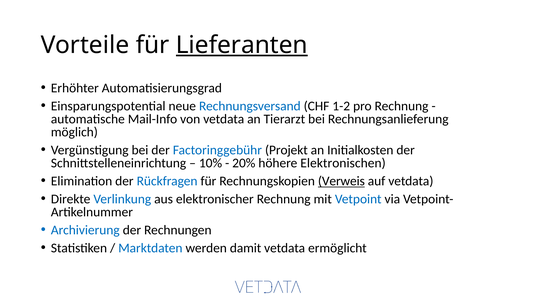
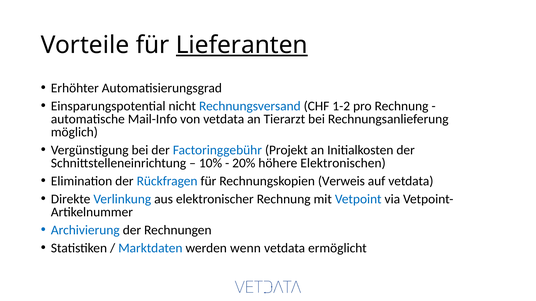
neue: neue -> nicht
Verweis underline: present -> none
damit: damit -> wenn
